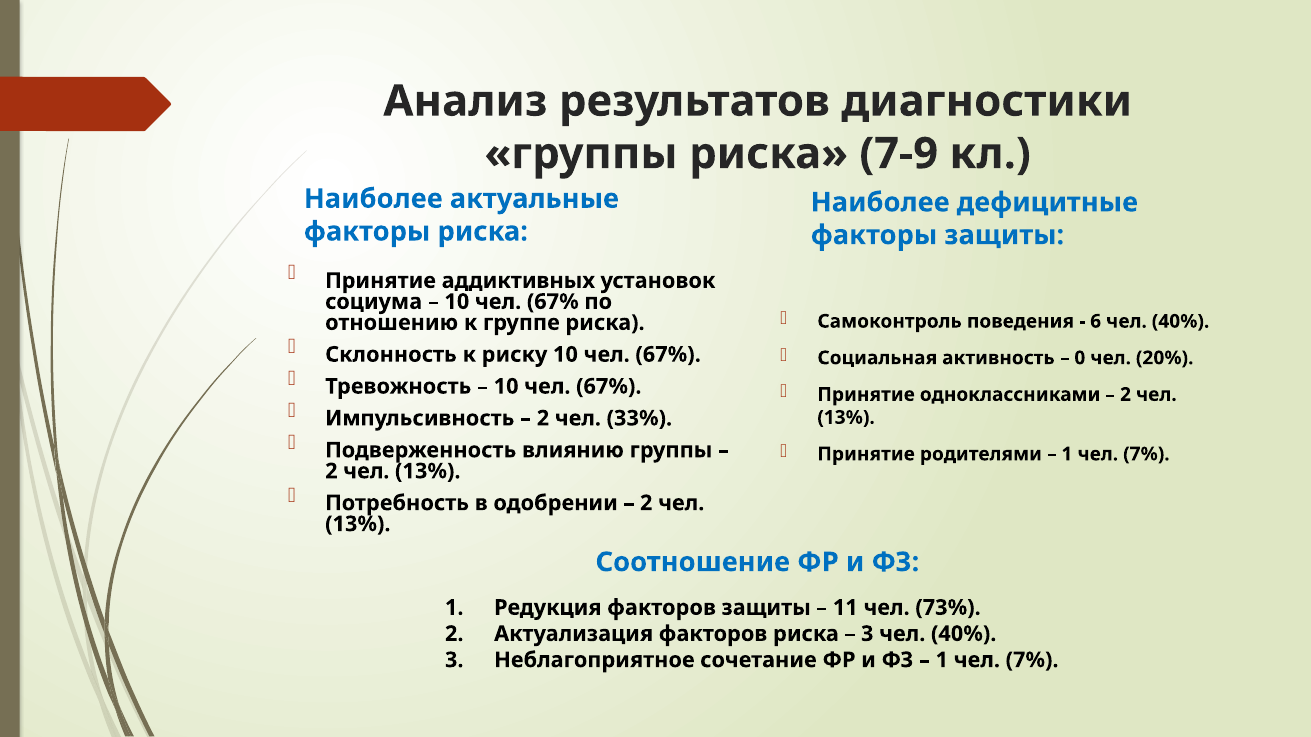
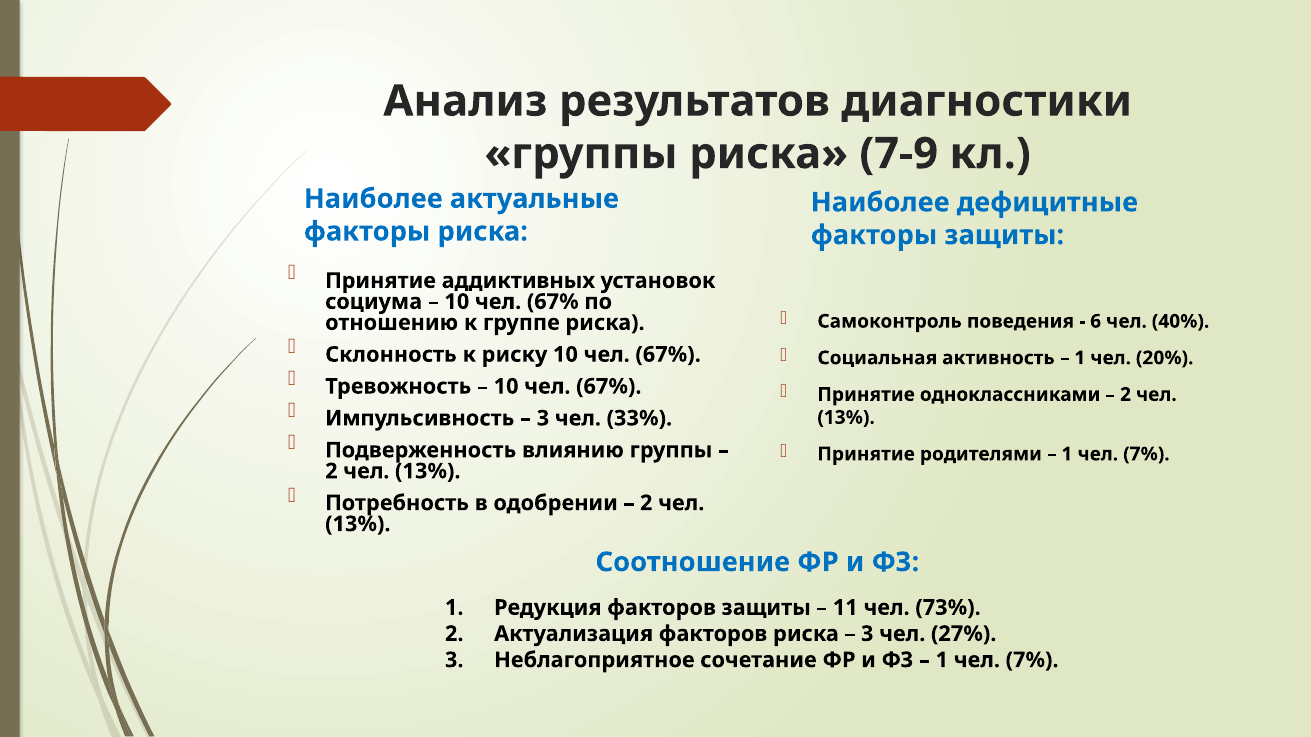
0 at (1080, 358): 0 -> 1
2 at (543, 419): 2 -> 3
3 чел 40%: 40% -> 27%
